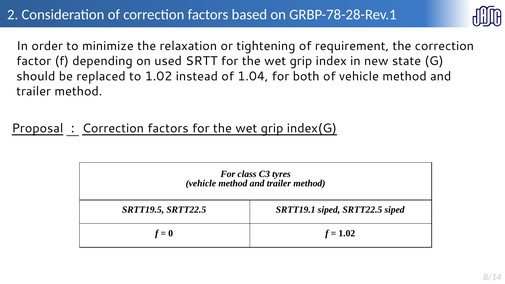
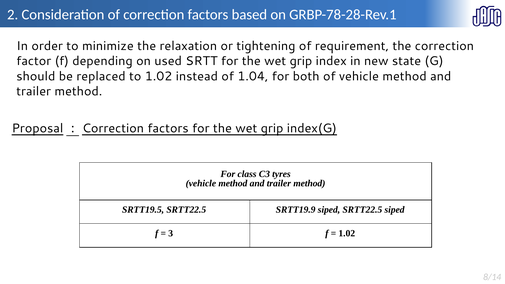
SRTT19.1: SRTT19.1 -> SRTT19.9
0: 0 -> 3
